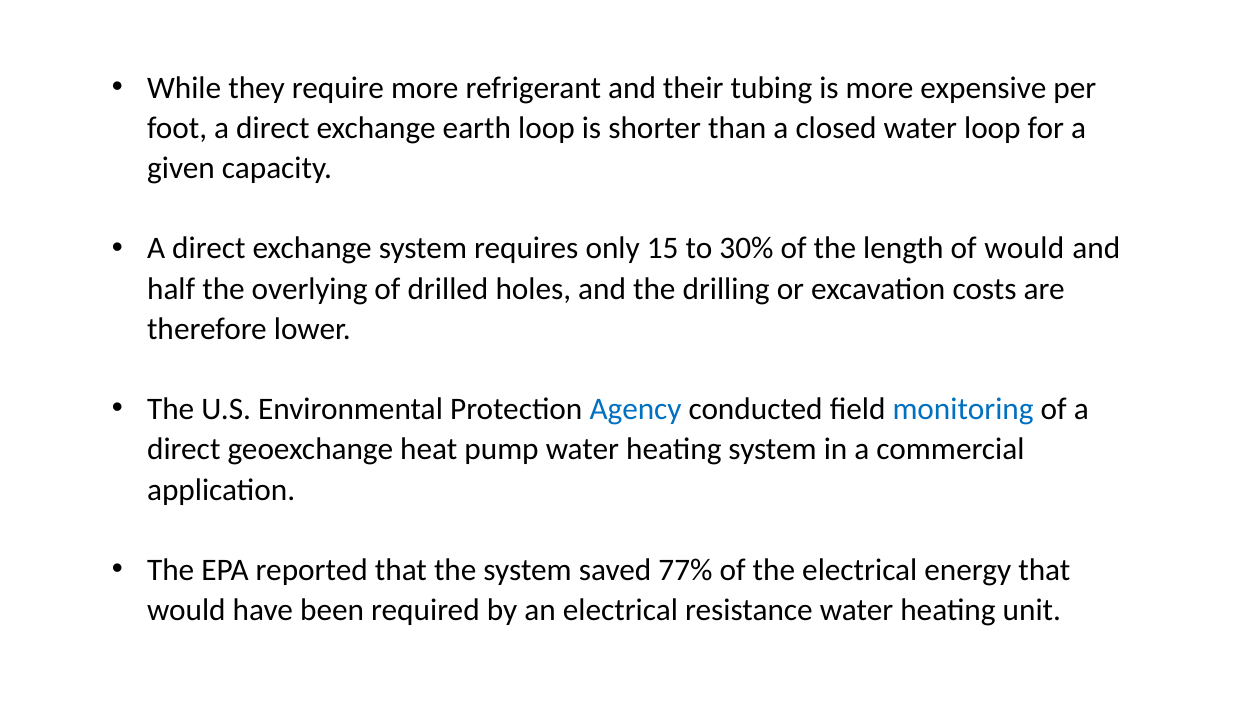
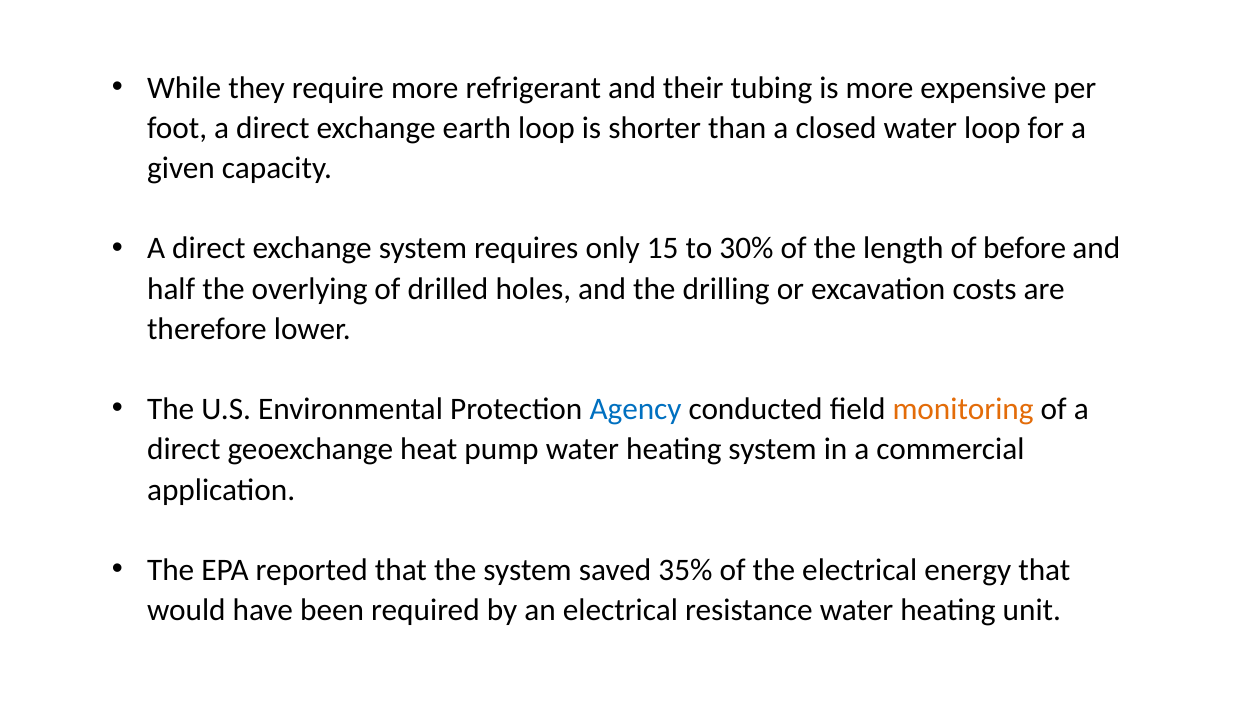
of would: would -> before
monitoring colour: blue -> orange
77%: 77% -> 35%
